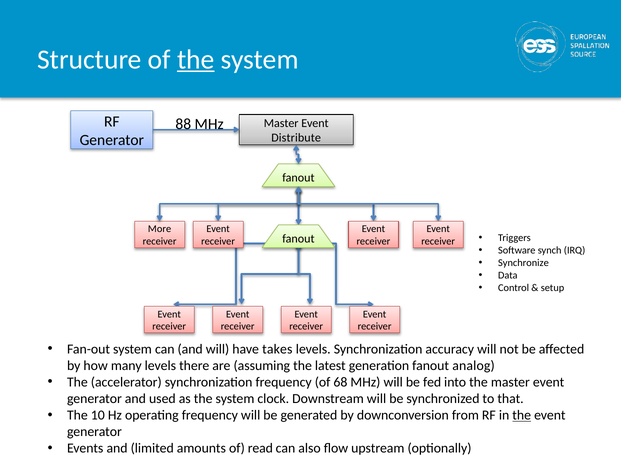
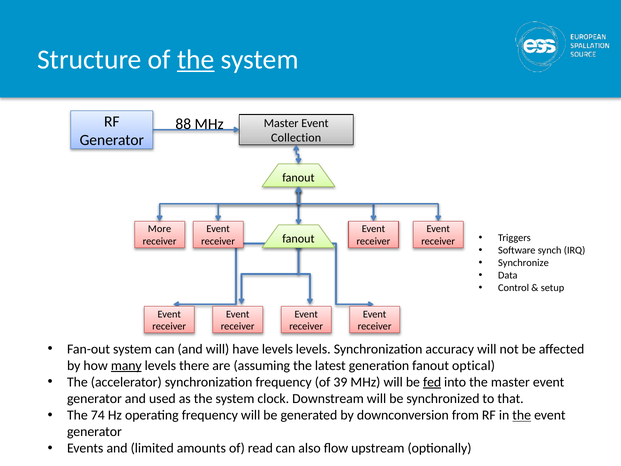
Distribute: Distribute -> Collection
have takes: takes -> levels
many underline: none -> present
analog: analog -> optical
68: 68 -> 39
fed underline: none -> present
10: 10 -> 74
